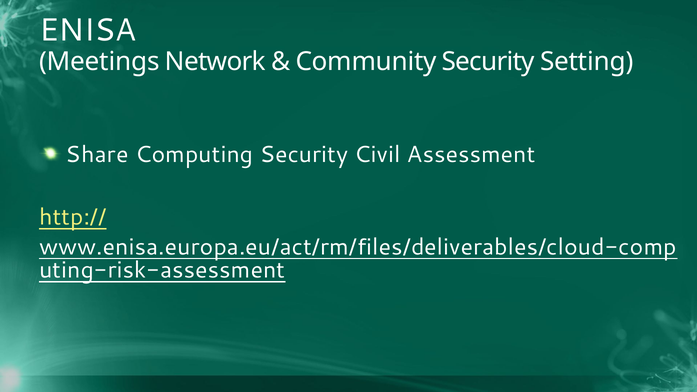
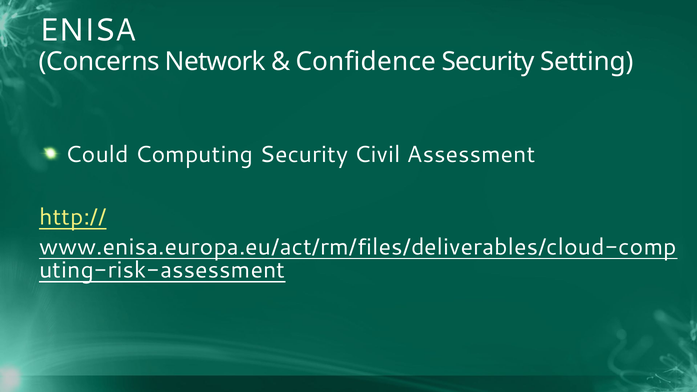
Meetings: Meetings -> Concerns
Community: Community -> Confidence
Share: Share -> Could
